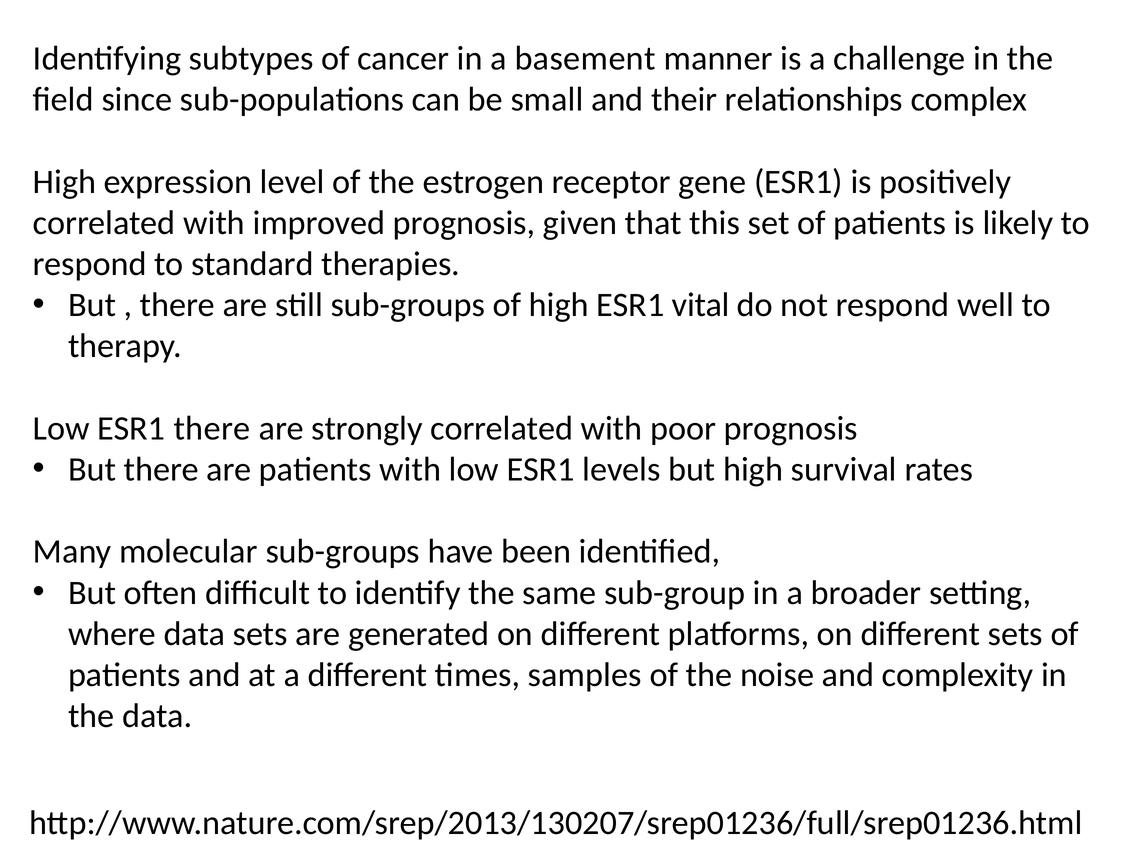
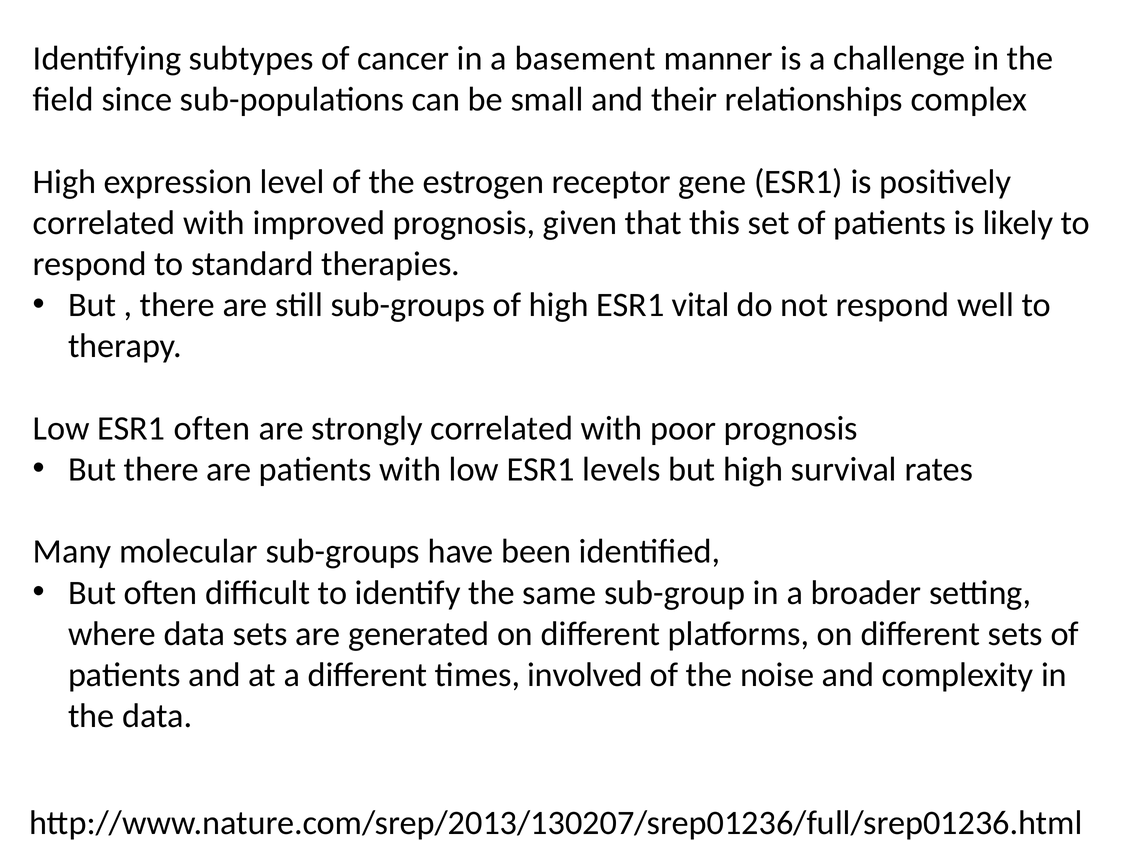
ESR1 there: there -> often
samples: samples -> involved
